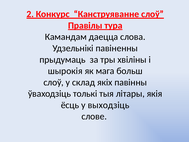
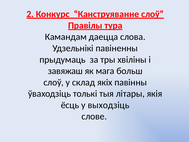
шырокія: шырокія -> завяжаш
